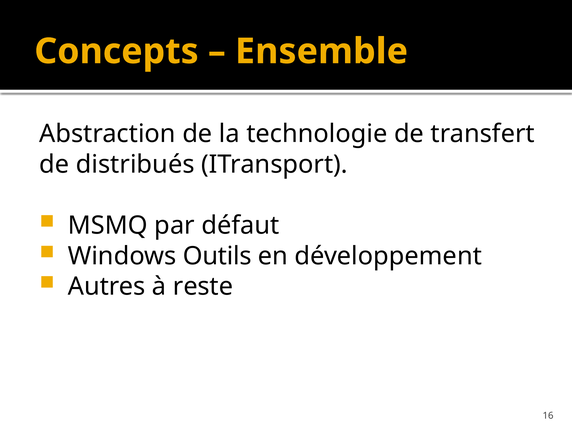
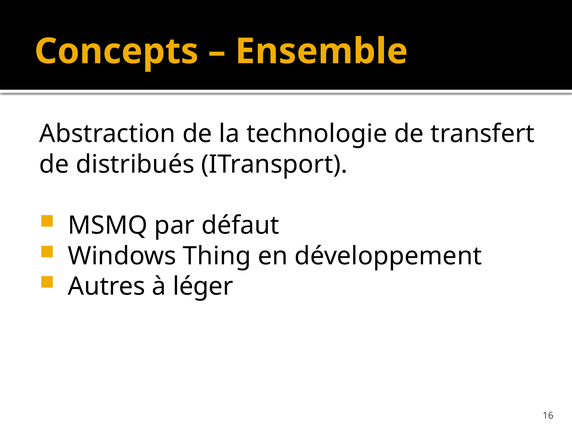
Outils: Outils -> Thing
reste: reste -> léger
